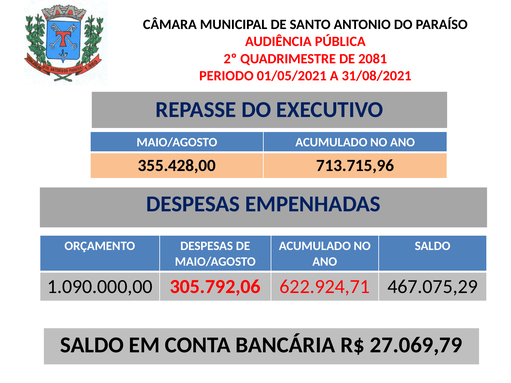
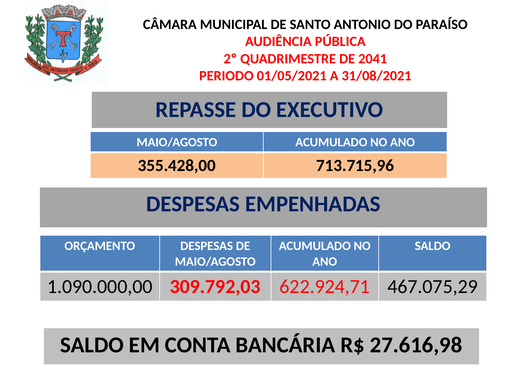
2081: 2081 -> 2041
305.792,06: 305.792,06 -> 309.792,03
27.069,79: 27.069,79 -> 27.616,98
